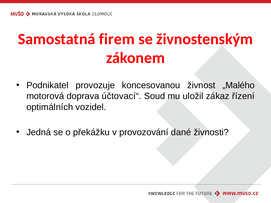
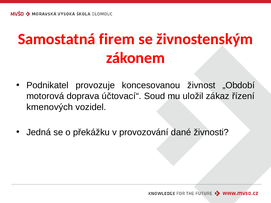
„Malého: „Malého -> „Období
optimálních: optimálních -> kmenových
